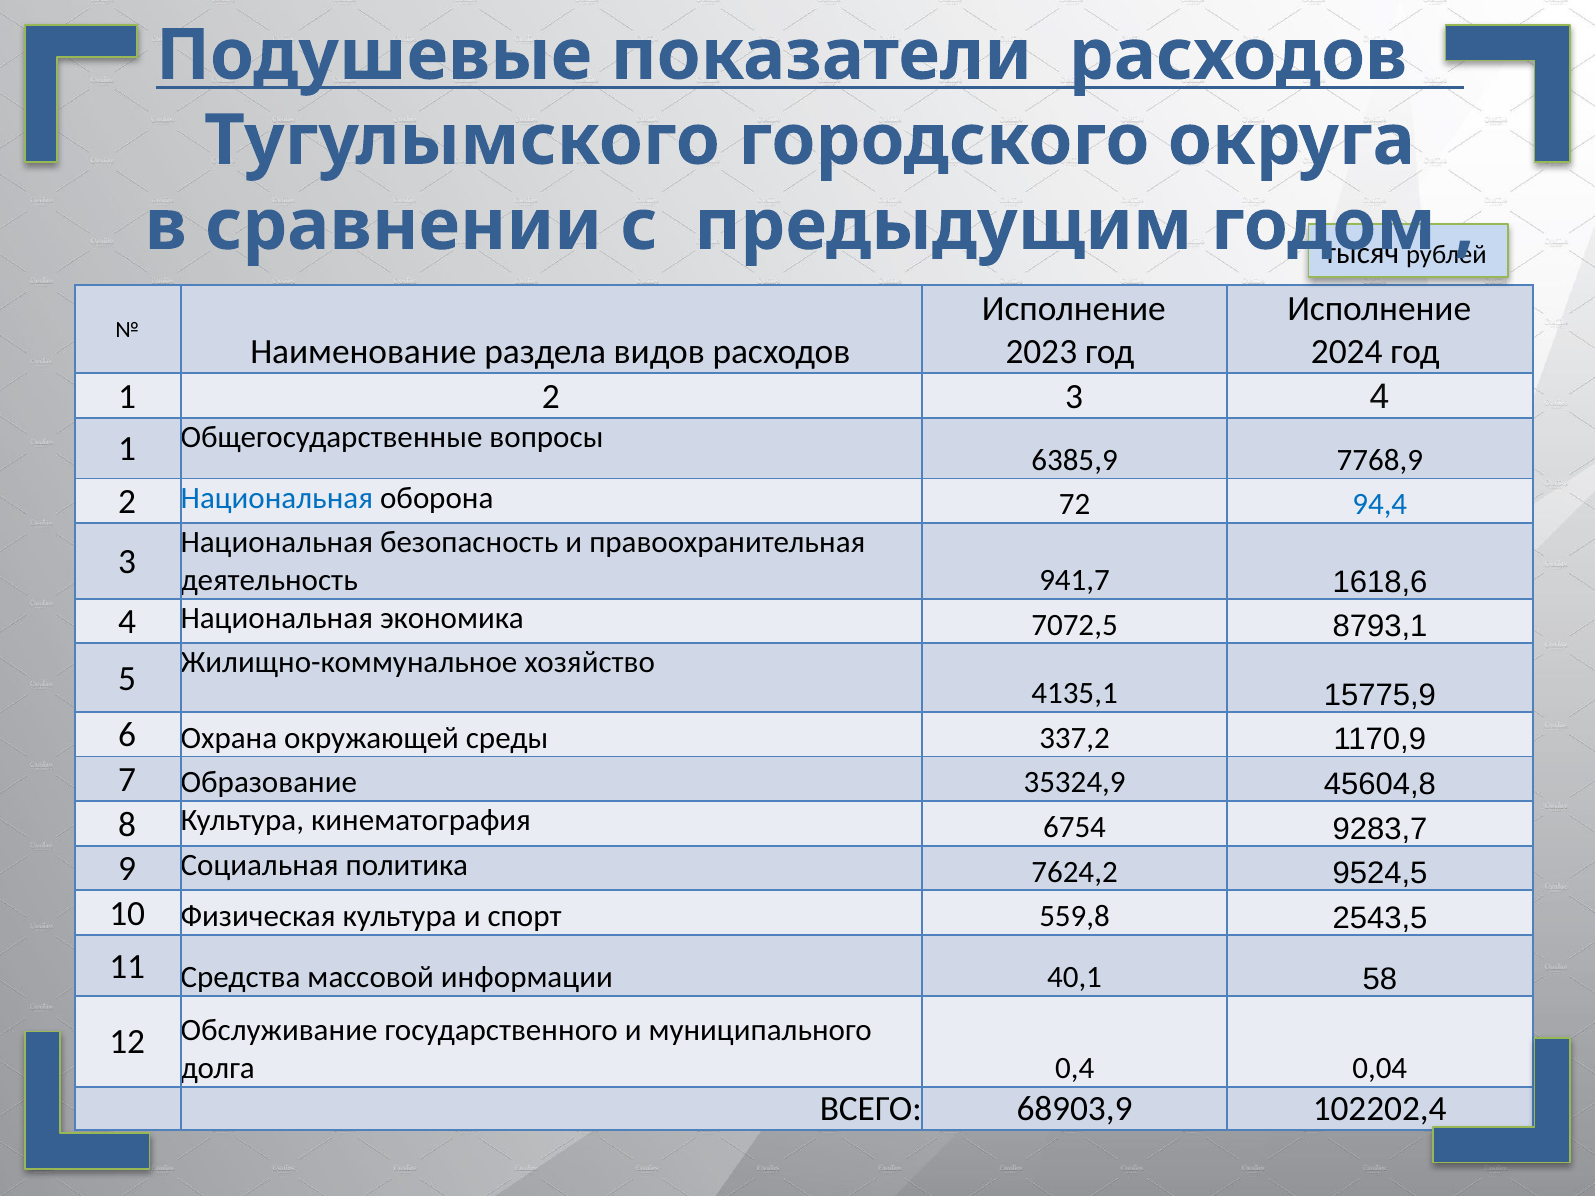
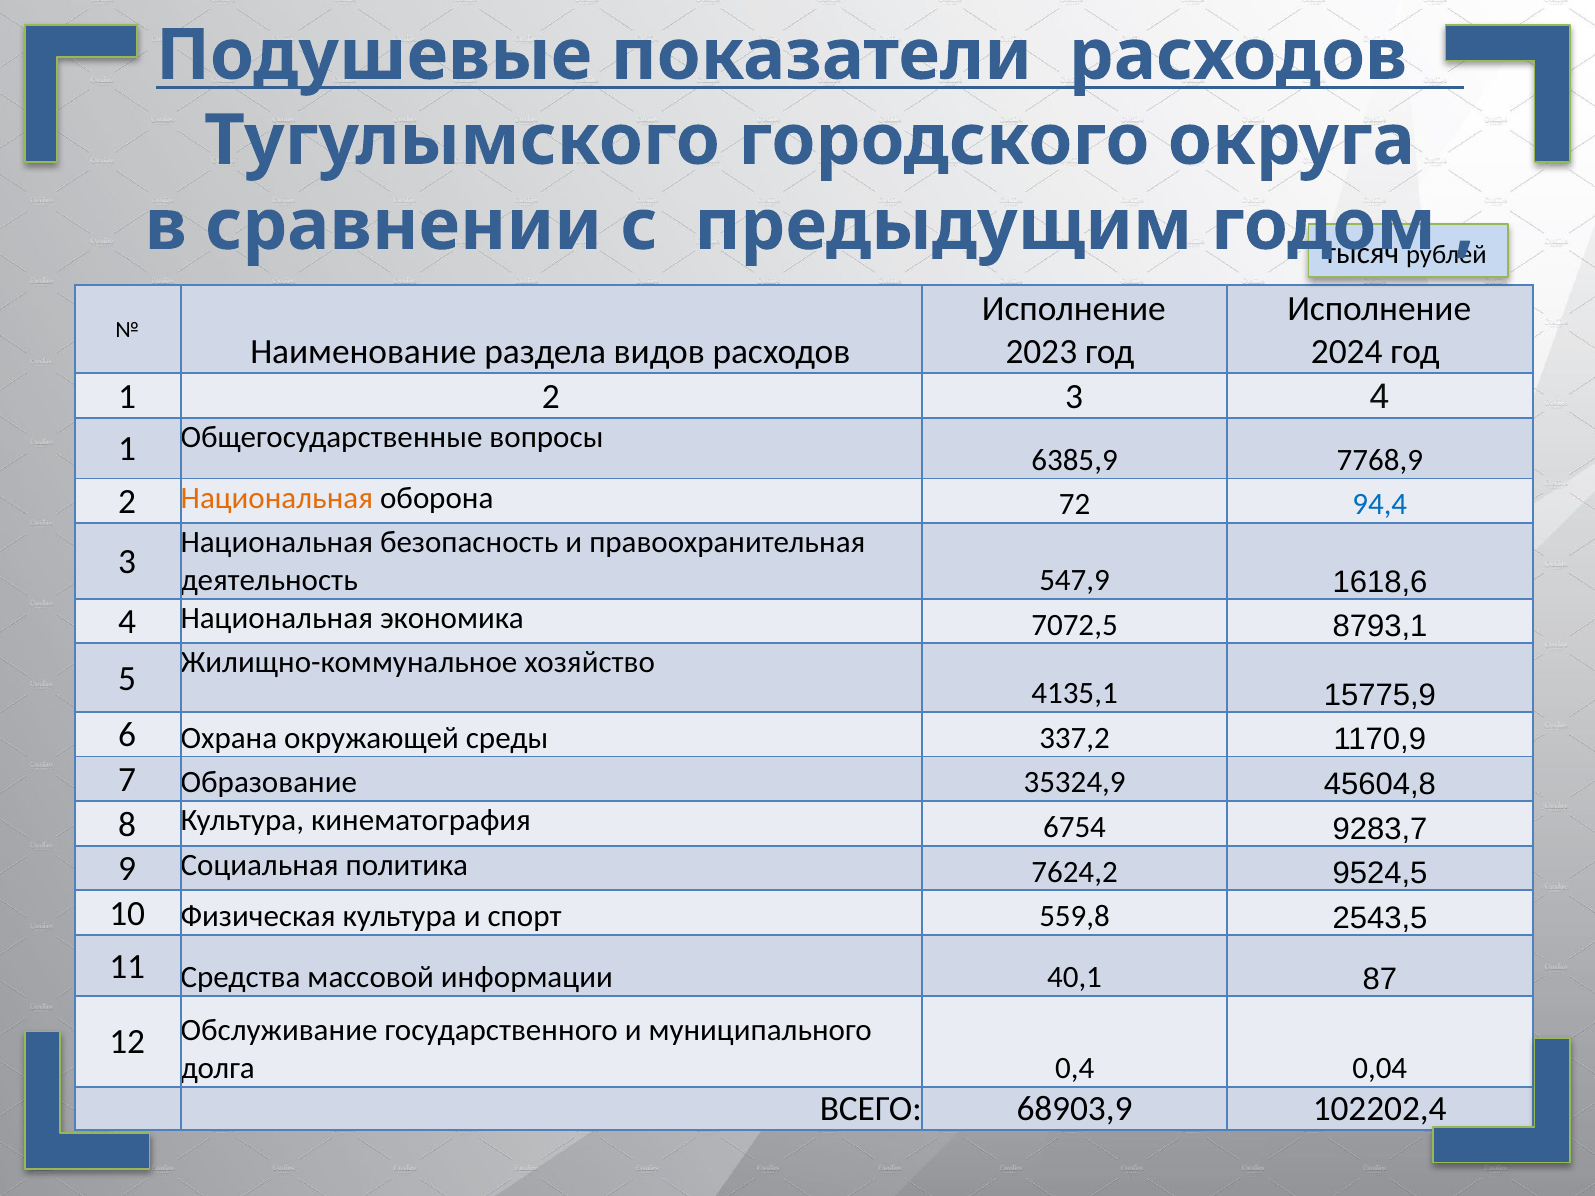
Национальная at (277, 498) colour: blue -> orange
941,7: 941,7 -> 547,9
58: 58 -> 87
